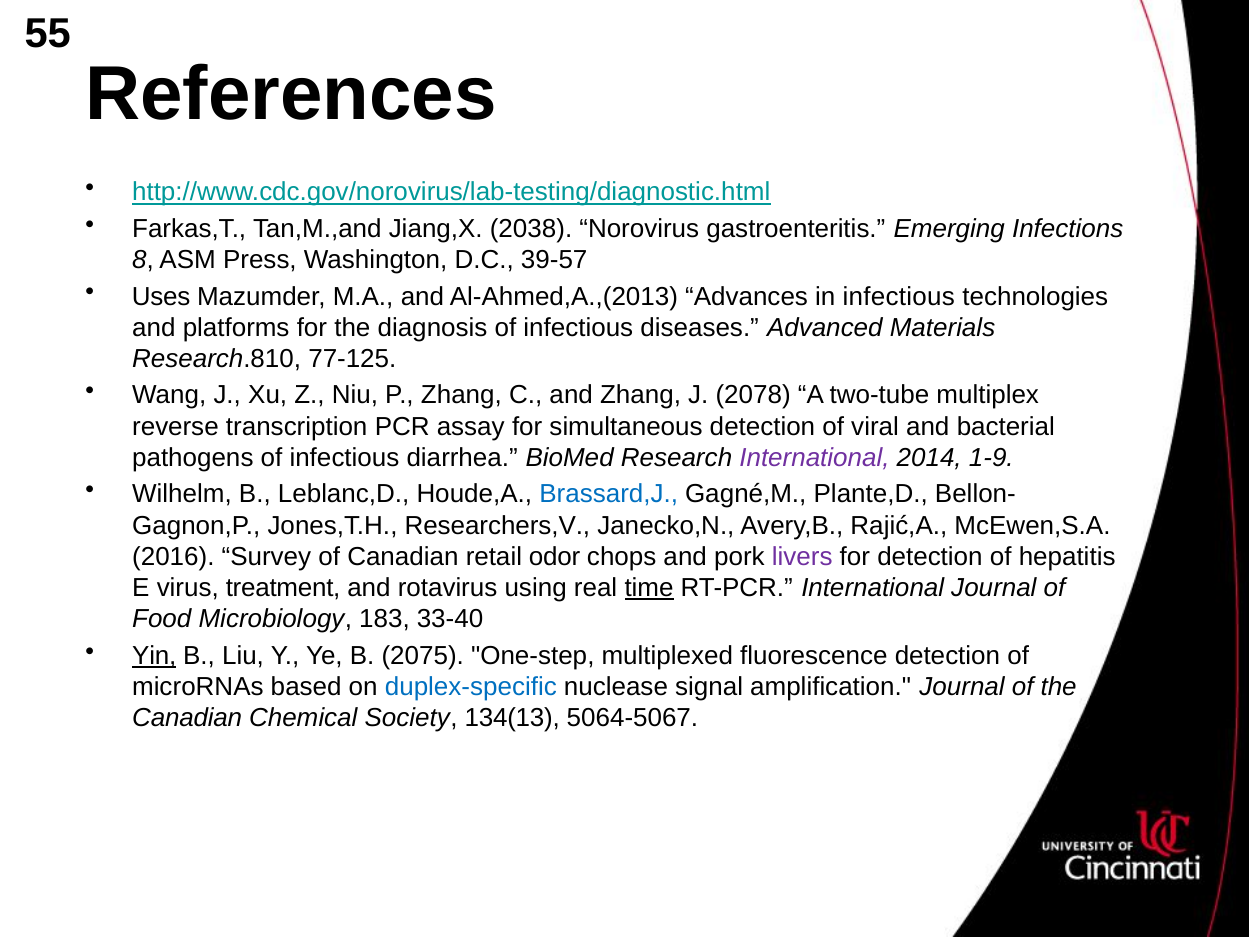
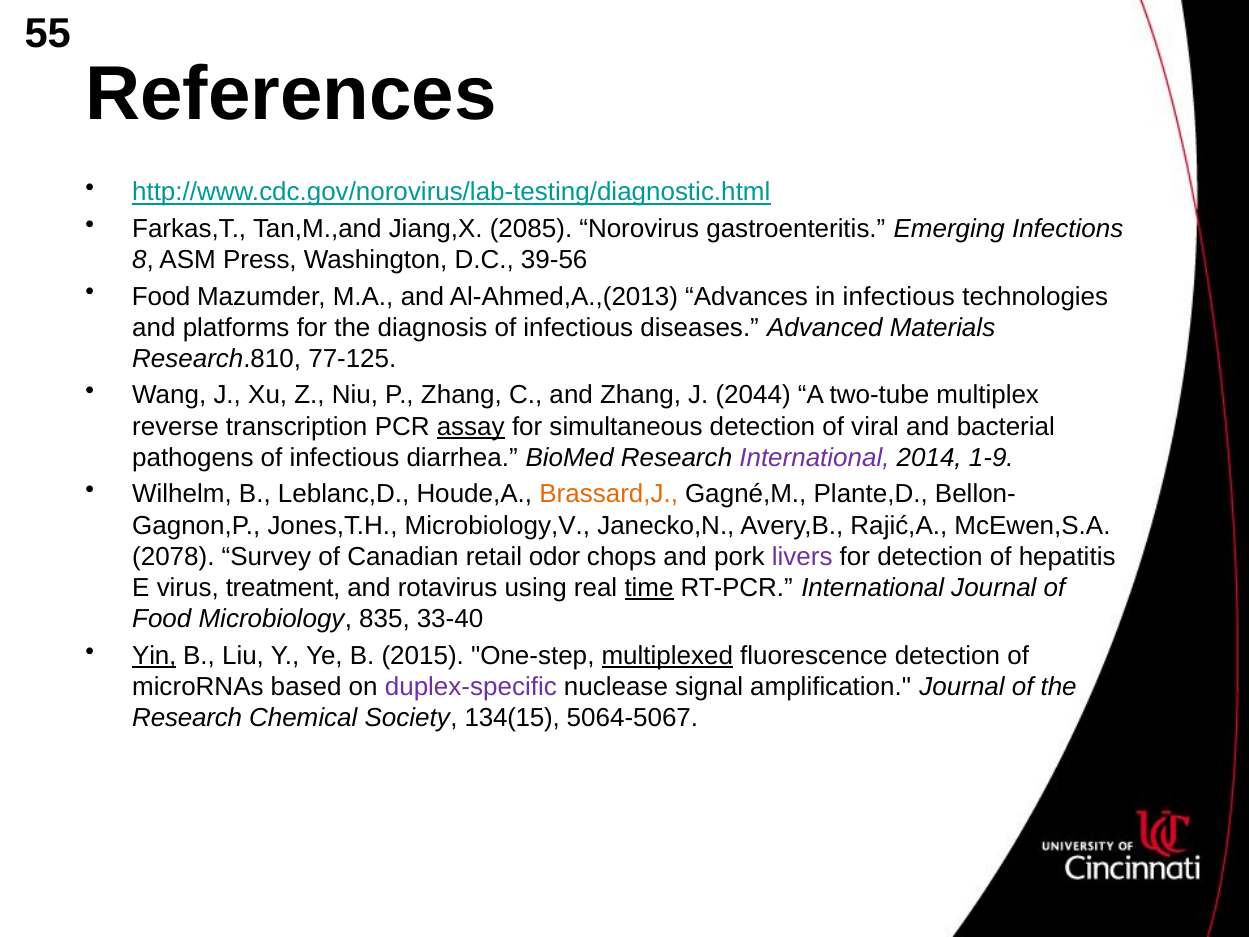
2038: 2038 -> 2085
39-57: 39-57 -> 39-56
Uses at (161, 296): Uses -> Food
2078: 2078 -> 2044
assay underline: none -> present
Brassard,J colour: blue -> orange
Researchers,V: Researchers,V -> Microbiology,V
2016: 2016 -> 2078
183: 183 -> 835
2075: 2075 -> 2015
multiplexed underline: none -> present
duplex-specific colour: blue -> purple
Canadian at (187, 718): Canadian -> Research
134(13: 134(13 -> 134(15
